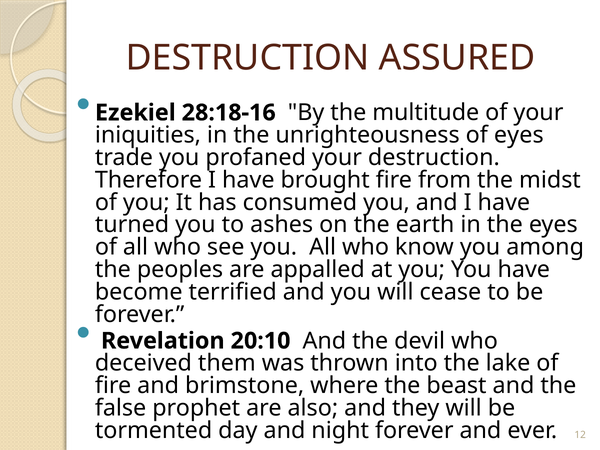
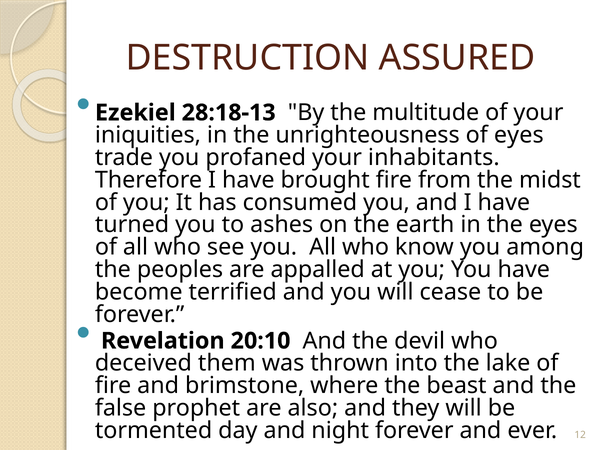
28:18-16: 28:18-16 -> 28:18-13
your destruction: destruction -> inhabitants
